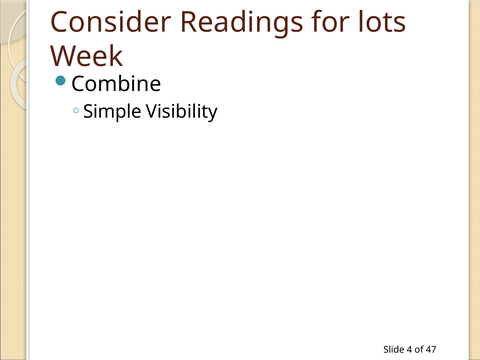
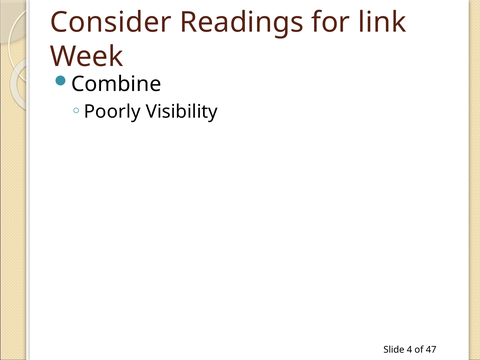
lots: lots -> link
Simple: Simple -> Poorly
